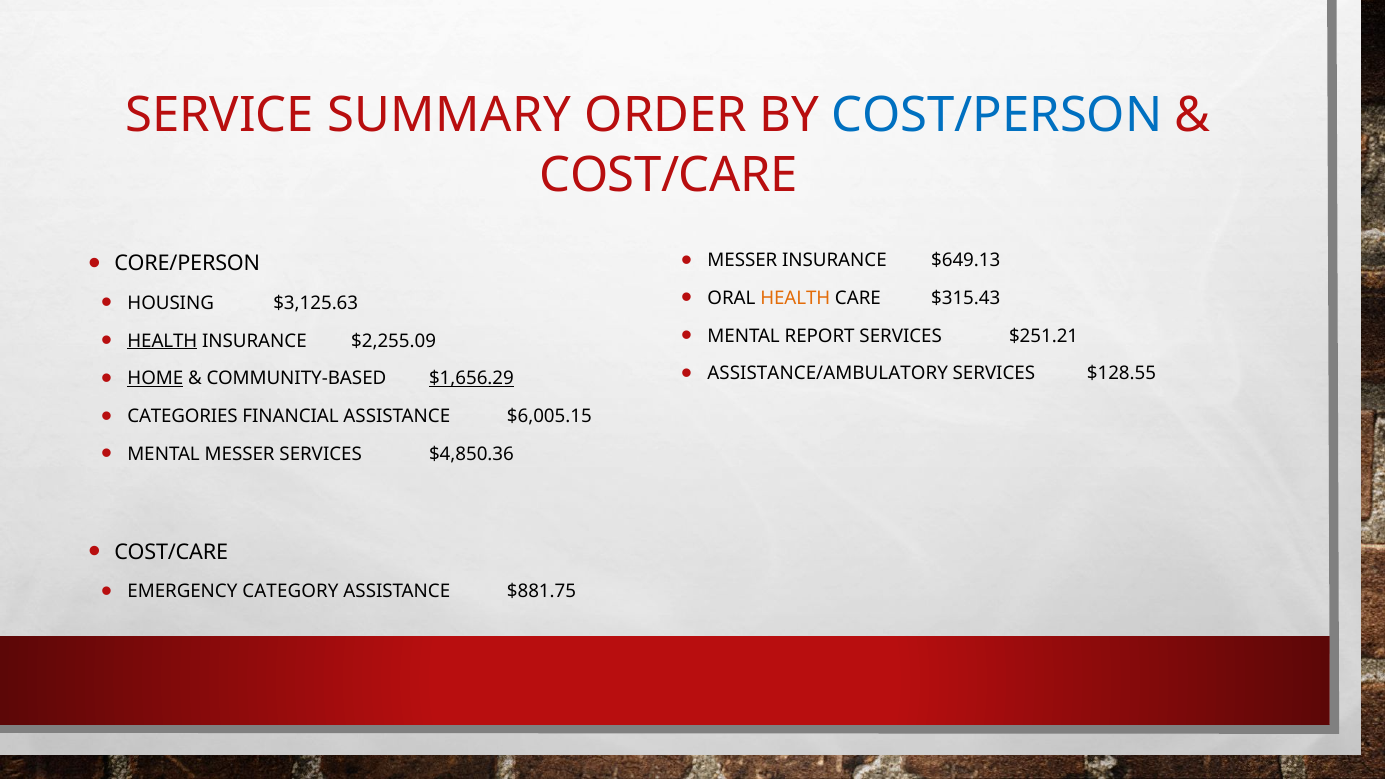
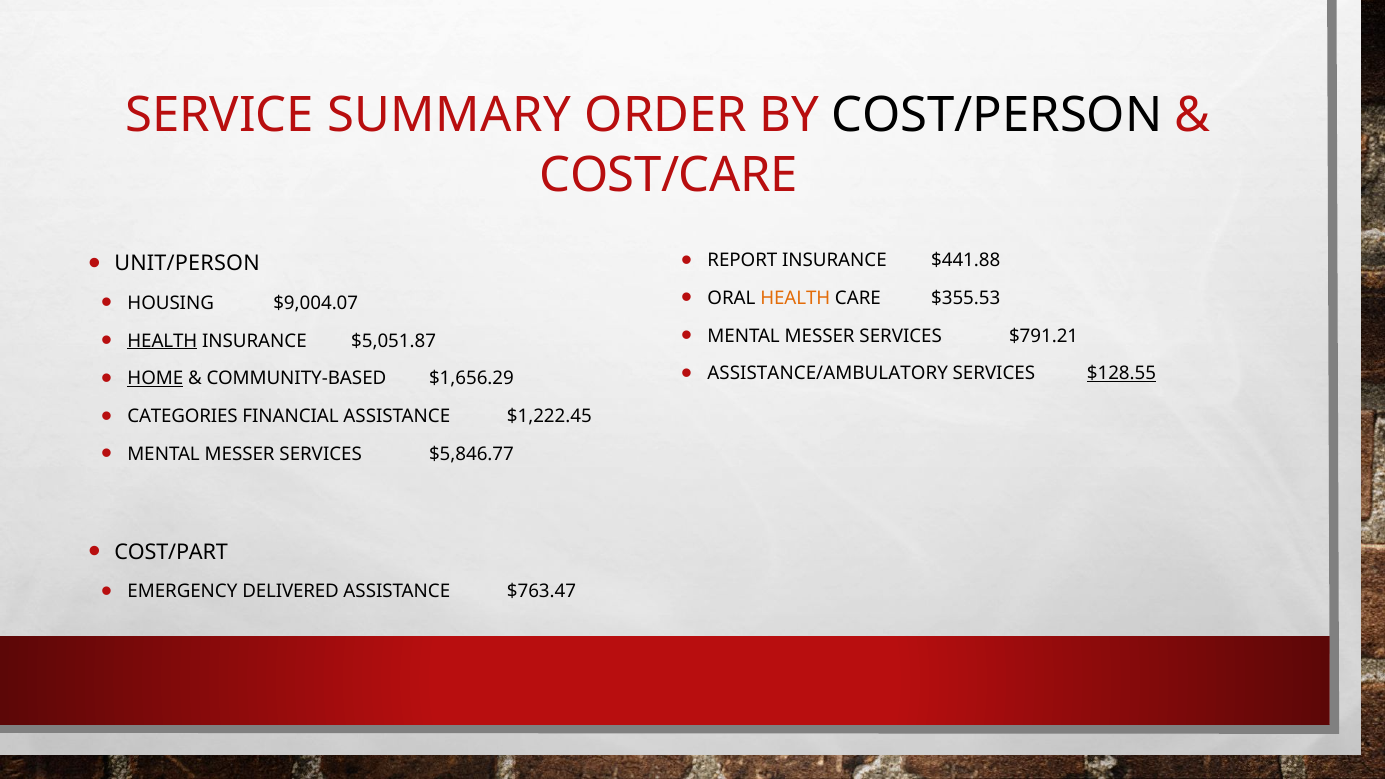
COST/PERSON colour: blue -> black
MESSER at (742, 260): MESSER -> REPORT
$649.13: $649.13 -> $441.88
CORE/PERSON: CORE/PERSON -> UNIT/PERSON
$315.43: $315.43 -> $355.53
$3,125.63: $3,125.63 -> $9,004.07
REPORT at (820, 336): REPORT -> MESSER
$251.21: $251.21 -> $791.21
$2,255.09: $2,255.09 -> $5,051.87
$128.55 underline: none -> present
$1,656.29 underline: present -> none
$6,005.15: $6,005.15 -> $1,222.45
$4,850.36: $4,850.36 -> $5,846.77
COST/CARE at (171, 552): COST/CARE -> COST/PART
CATEGORY: CATEGORY -> DELIVERED
$881.75: $881.75 -> $763.47
